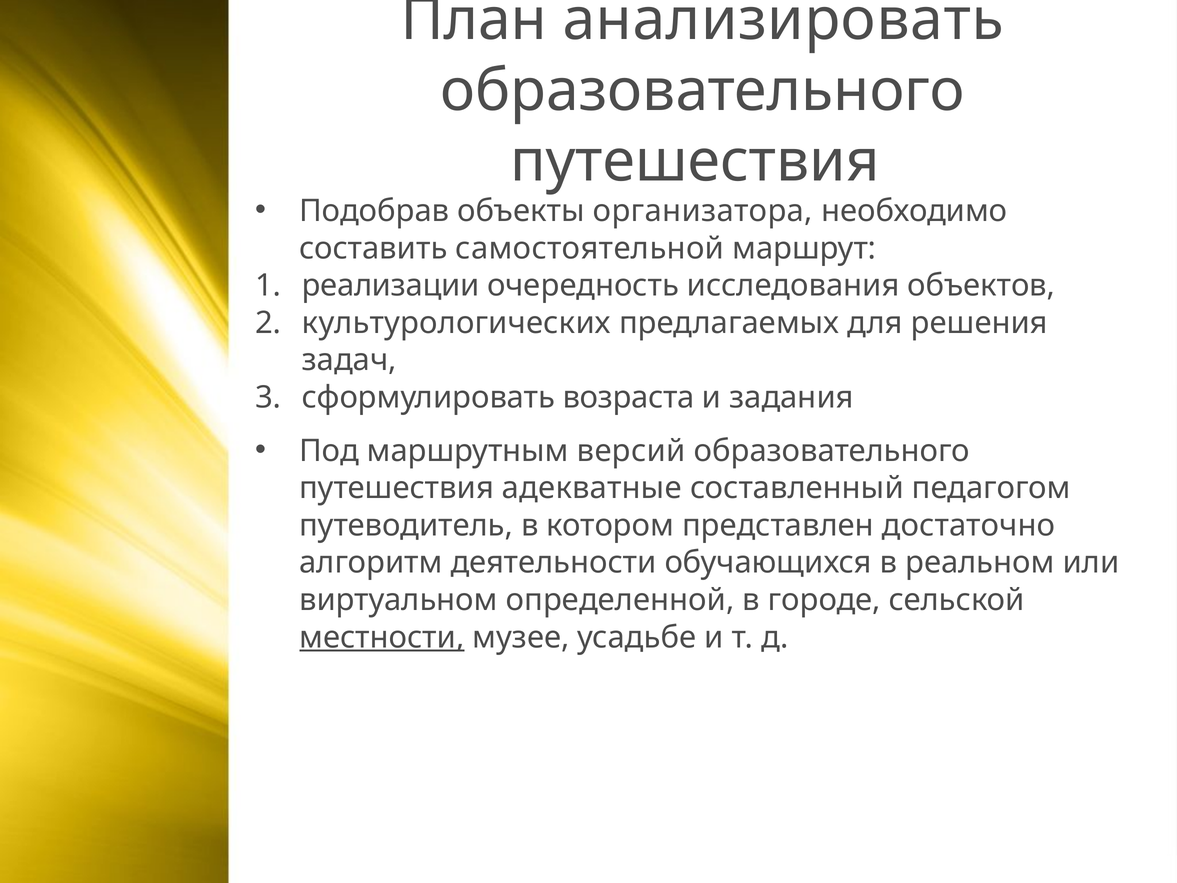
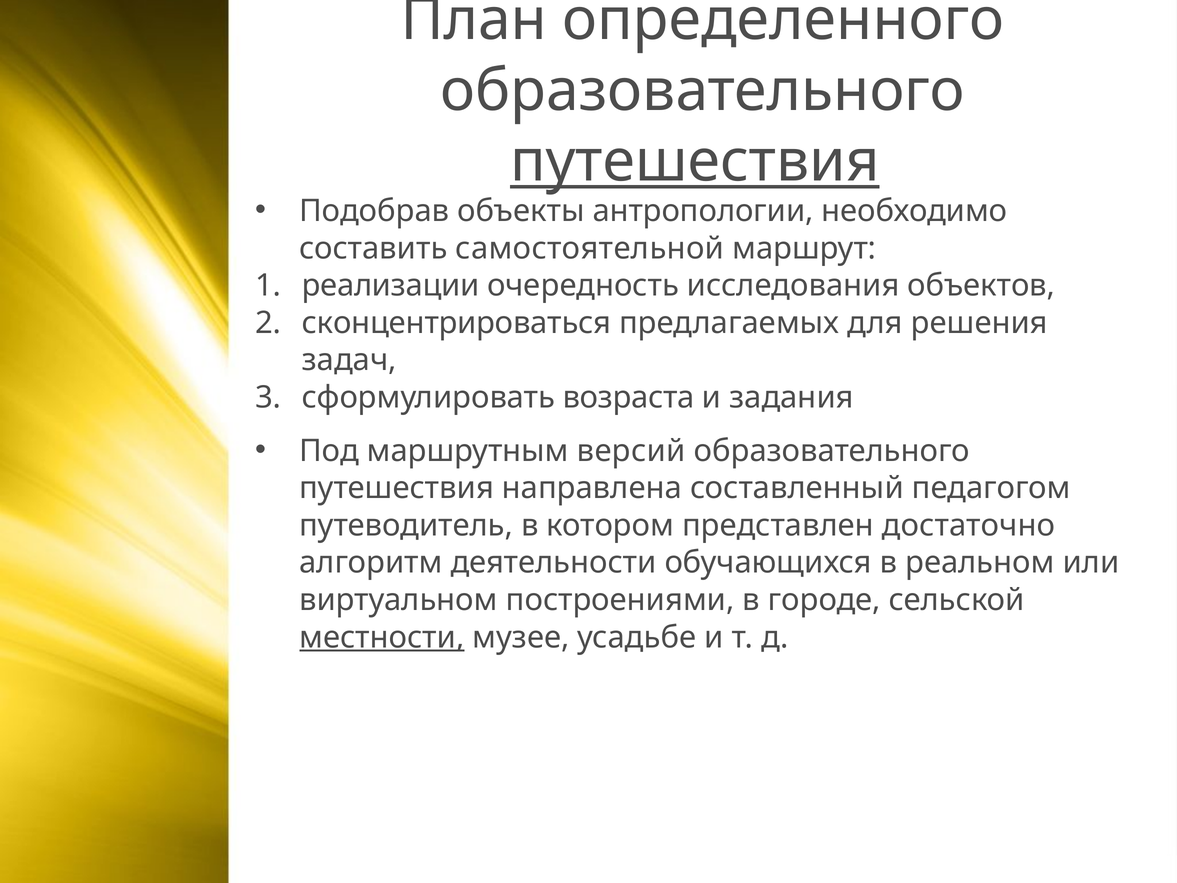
анализировать: анализировать -> определенного
путешествия at (695, 161) underline: none -> present
организатора: организатора -> антропологии
культурологических: культурологических -> сконцентрироваться
адекватные: адекватные -> направлена
определенной: определенной -> построениями
